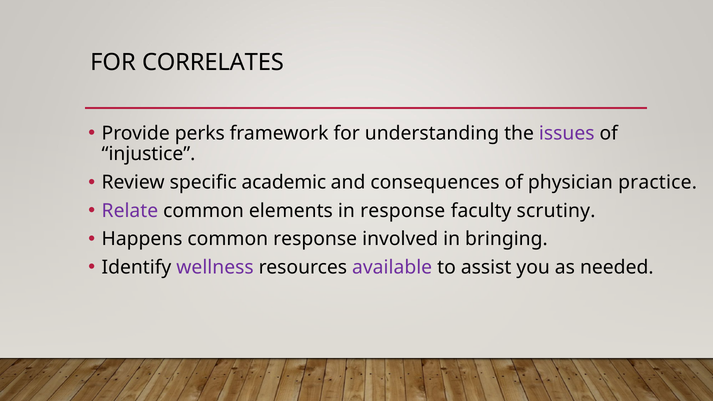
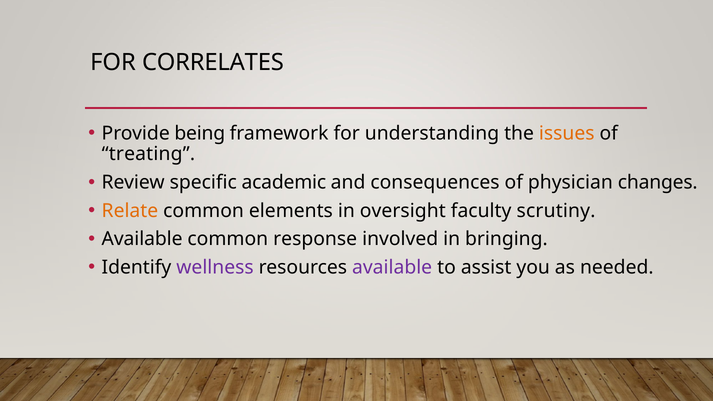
perks: perks -> being
issues colour: purple -> orange
injustice: injustice -> treating
practice: practice -> changes
Relate colour: purple -> orange
in response: response -> oversight
Happens at (142, 239): Happens -> Available
